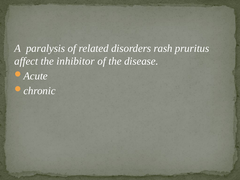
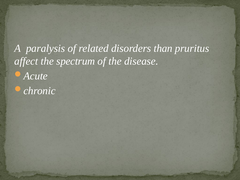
rash: rash -> than
inhibitor: inhibitor -> spectrum
